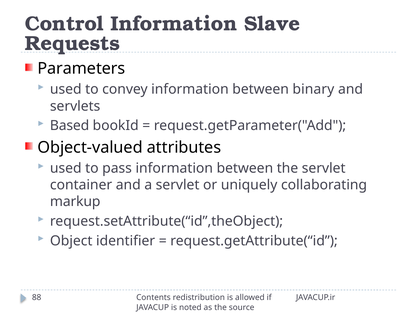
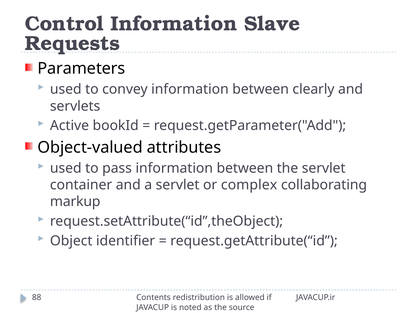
binary: binary -> clearly
Based: Based -> Active
uniquely: uniquely -> complex
